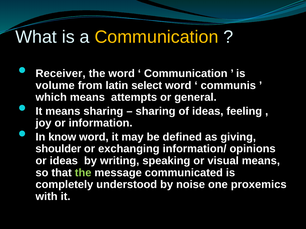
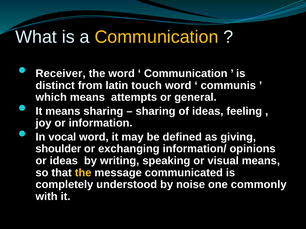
volume: volume -> distinct
select: select -> touch
know: know -> vocal
the at (83, 173) colour: light green -> yellow
proxemics: proxemics -> commonly
